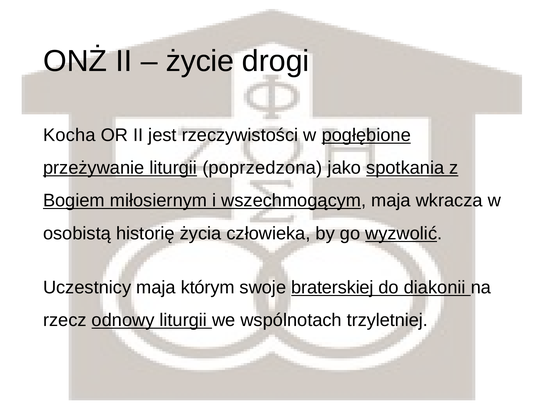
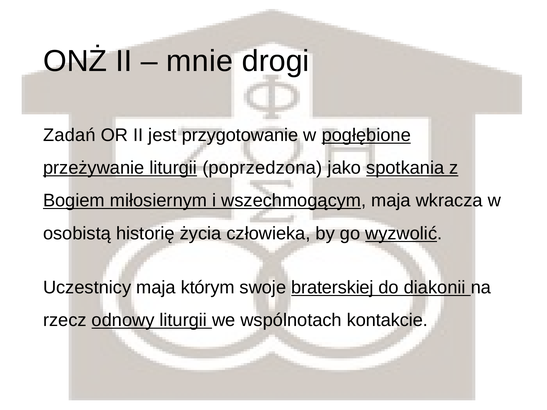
życie: życie -> mnie
Kocha: Kocha -> Zadań
rzeczywistości: rzeczywistości -> przygotowanie
trzyletniej: trzyletniej -> kontakcie
